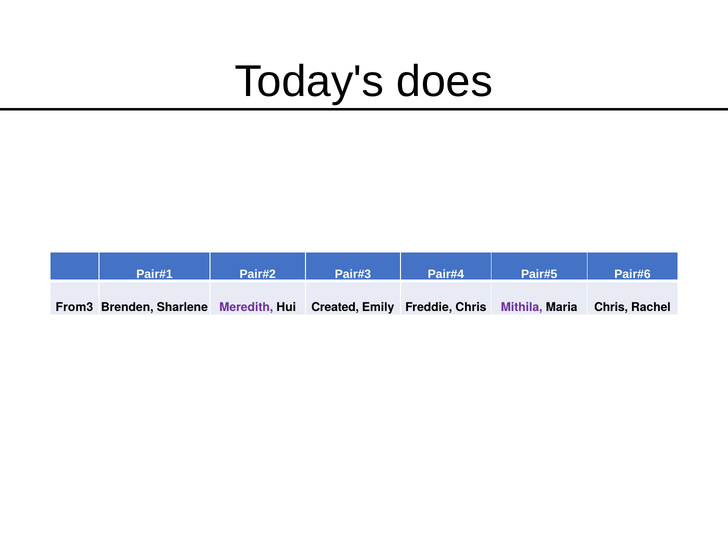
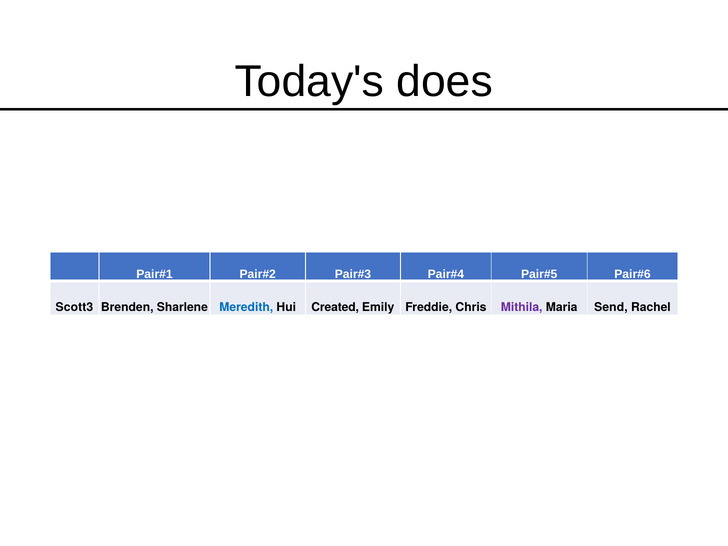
From3: From3 -> Scott3
Meredith colour: purple -> blue
Maria Chris: Chris -> Send
